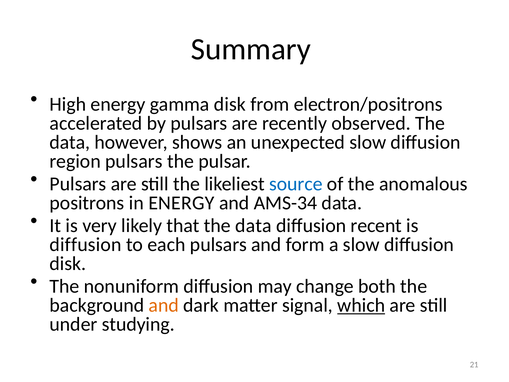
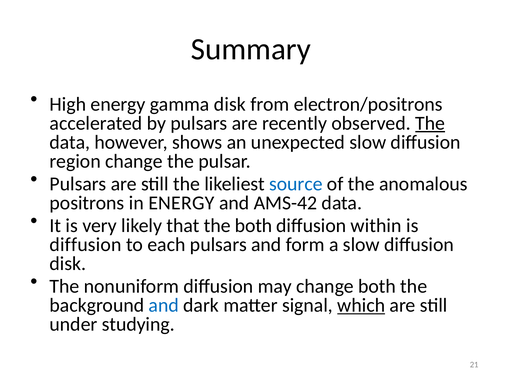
The at (430, 123) underline: none -> present
region pulsars: pulsars -> change
AMS-34: AMS-34 -> AMS-42
that the data: data -> both
recent: recent -> within
and at (164, 305) colour: orange -> blue
